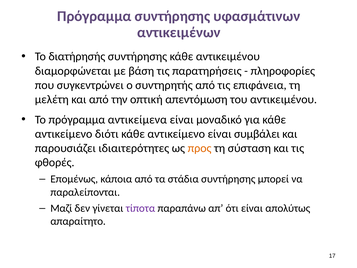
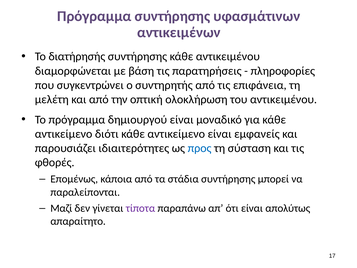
απεντόμωση: απεντόμωση -> ολοκλήρωση
αντικείμενα: αντικείμενα -> δημιουργού
συμβάλει: συμβάλει -> εμφανείς
προς colour: orange -> blue
